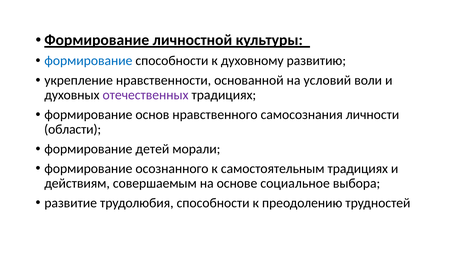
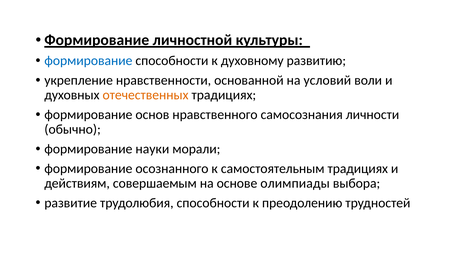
отечественных colour: purple -> orange
области: области -> обычно
детей: детей -> науки
социальное: социальное -> олимпиады
